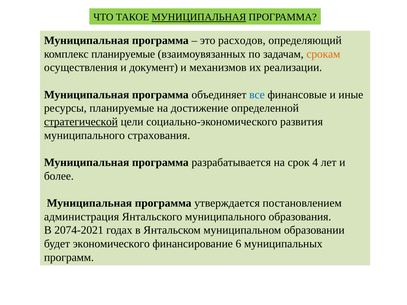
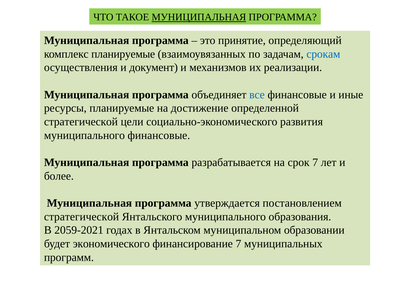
расходов: расходов -> принятие
срокам colour: orange -> blue
стратегической at (81, 122) underline: present -> none
муниципального страхования: страхования -> финансовые
срок 4: 4 -> 7
администрация at (82, 217): администрация -> стратегической
2074-2021: 2074-2021 -> 2059-2021
финансирование 6: 6 -> 7
